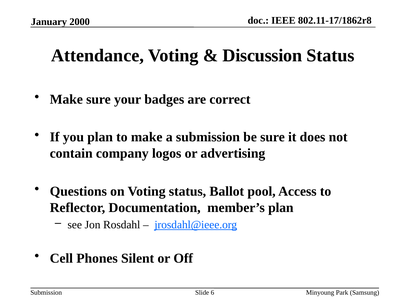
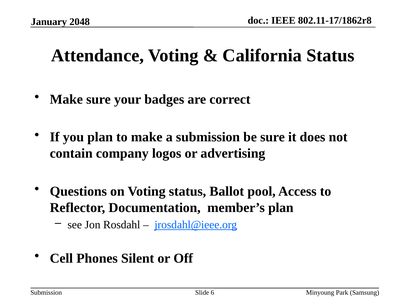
2000: 2000 -> 2048
Discussion: Discussion -> California
